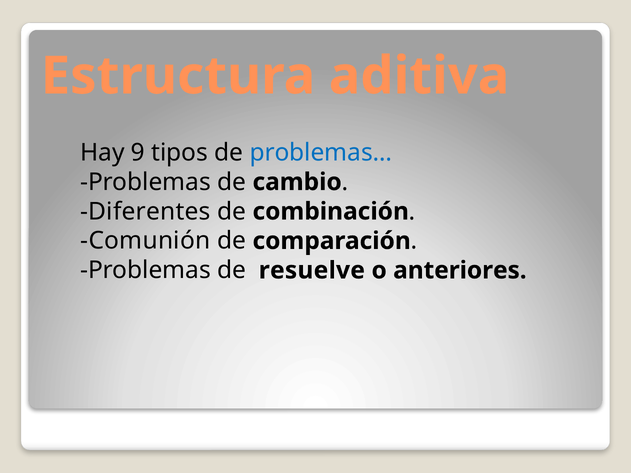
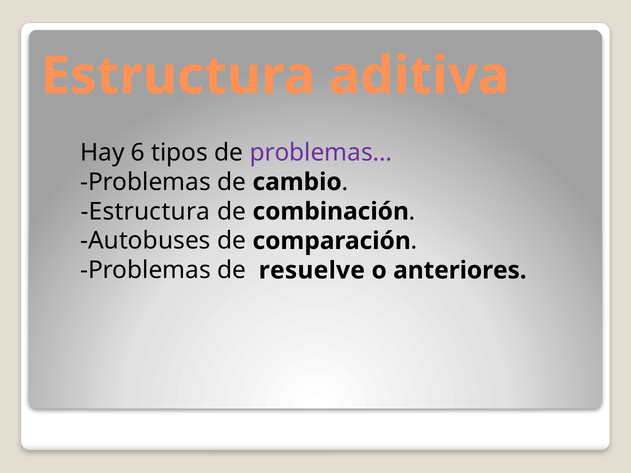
9: 9 -> 6
problemas… colour: blue -> purple
Diferentes at (145, 212): Diferentes -> Estructura
Comunión: Comunión -> Autobuses
